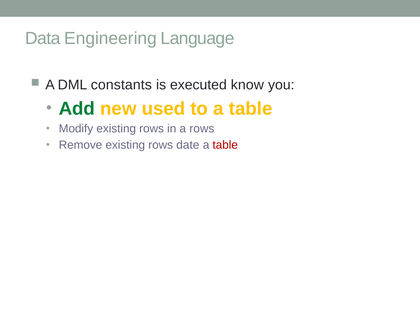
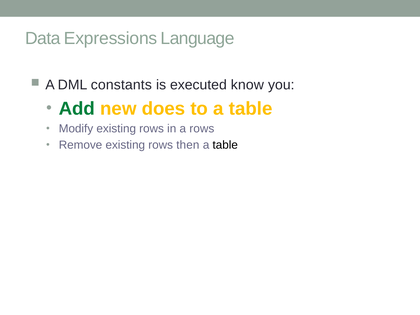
Engineering: Engineering -> Expressions
used: used -> does
date: date -> then
table at (225, 145) colour: red -> black
